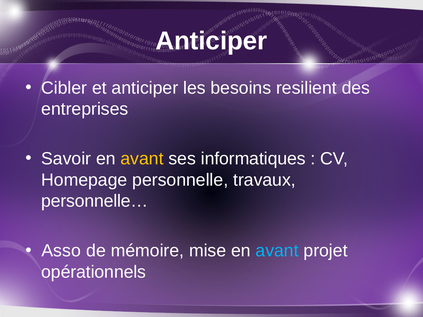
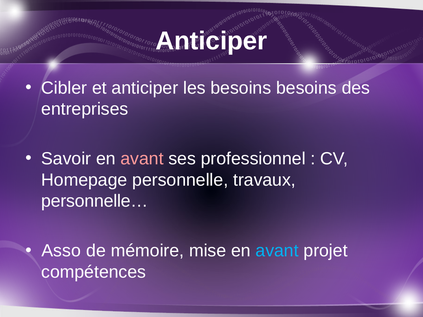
besoins resilient: resilient -> besoins
avant at (142, 159) colour: yellow -> pink
informatiques: informatiques -> professionnel
opérationnels: opérationnels -> compétences
